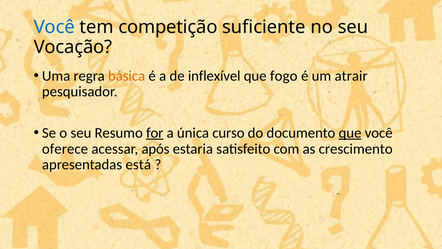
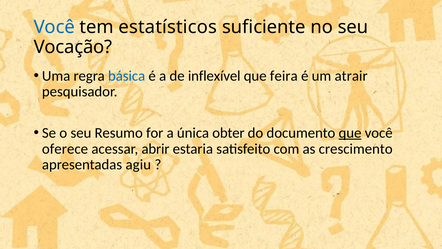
competição: competição -> estatísticos
básica colour: orange -> blue
fogo: fogo -> feira
for underline: present -> none
curso: curso -> obter
após: após -> abrir
está: está -> agiu
